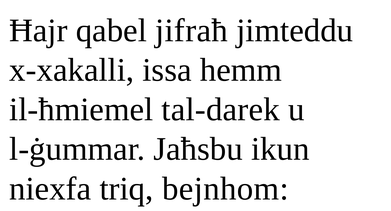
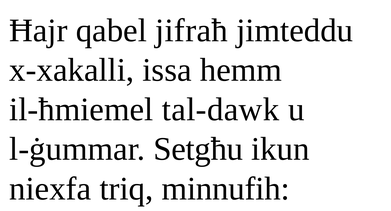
tal-darek: tal-darek -> tal-dawk
Jaħsbu: Jaħsbu -> Setgħu
bejnhom: bejnhom -> minnufih
